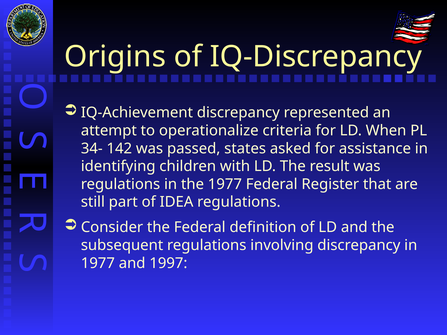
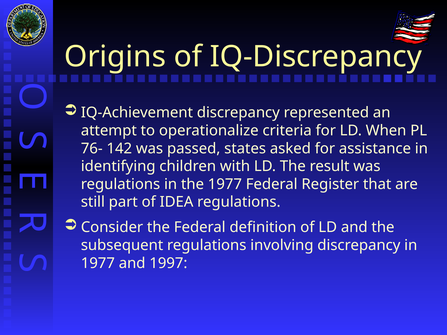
34-: 34- -> 76-
